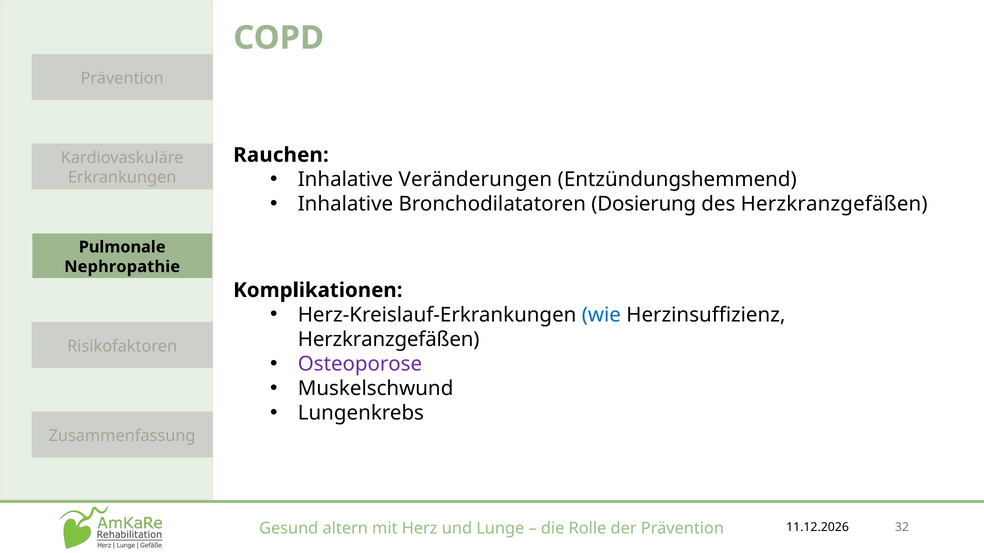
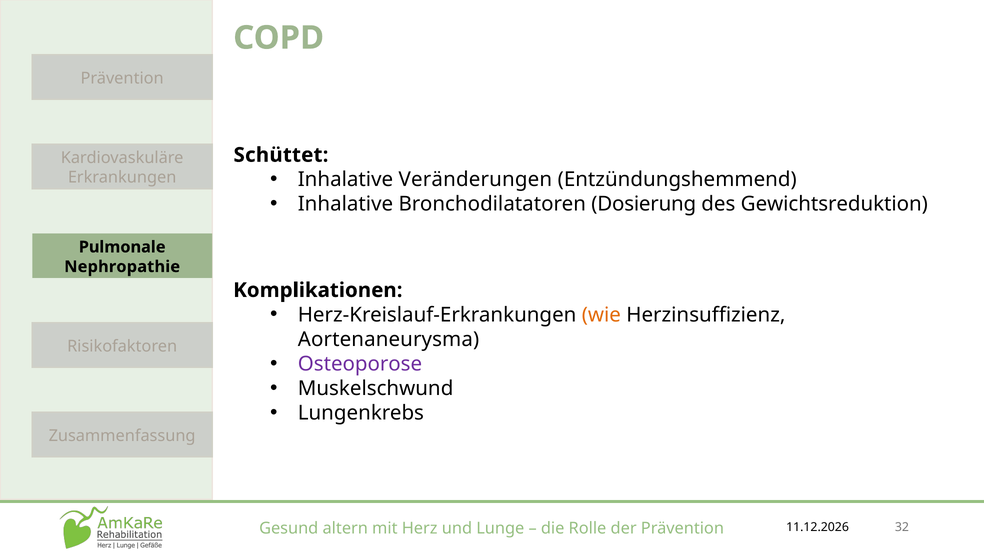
Rauchen: Rauchen -> Schüttet
des Herzkranzgefäßen: Herzkranzgefäßen -> Gewichtsreduktion
wie colour: blue -> orange
Herzkranzgefäßen at (389, 340): Herzkranzgefäßen -> Aortenaneurysma
